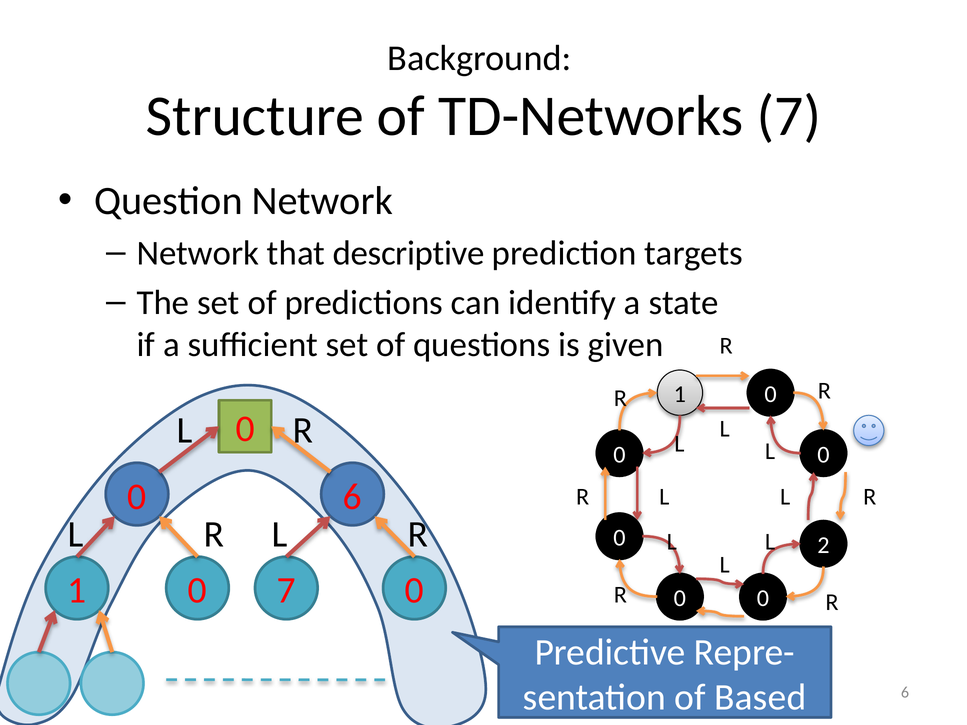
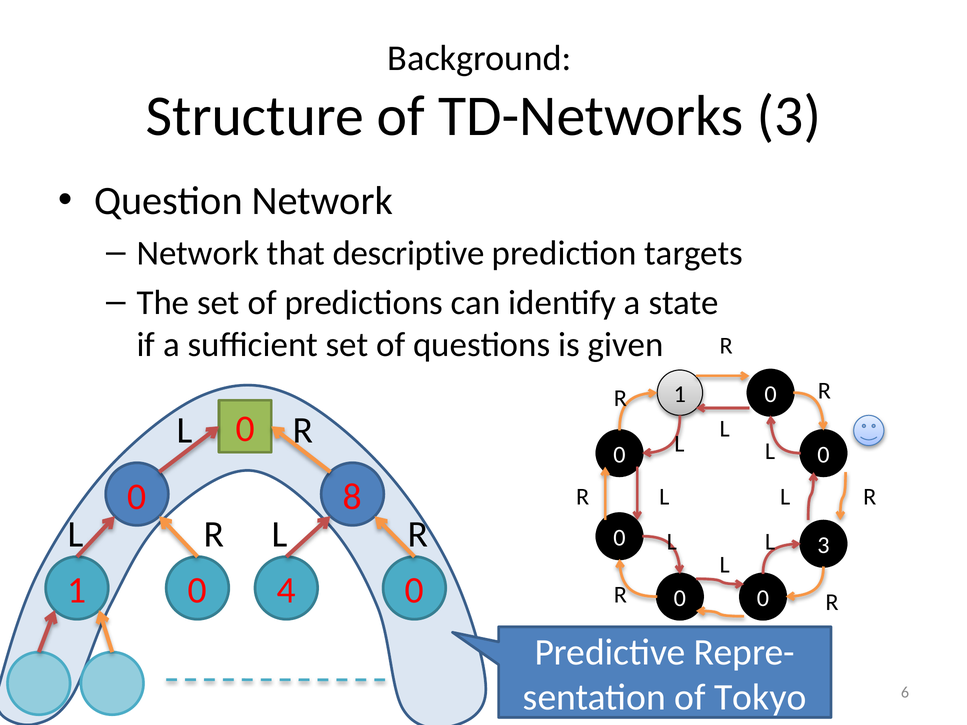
TD-Networks 7: 7 -> 3
0 6: 6 -> 8
0 2: 2 -> 3
0 7: 7 -> 4
Based: Based -> Tokyo
